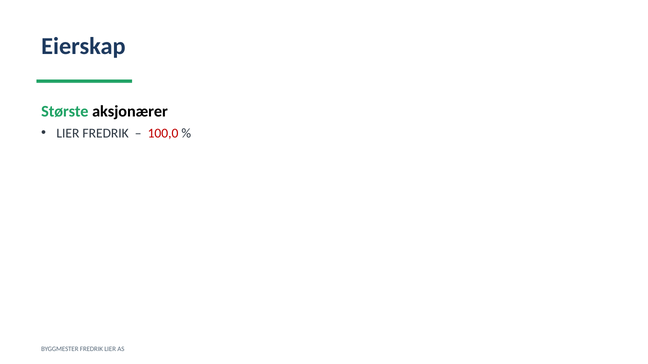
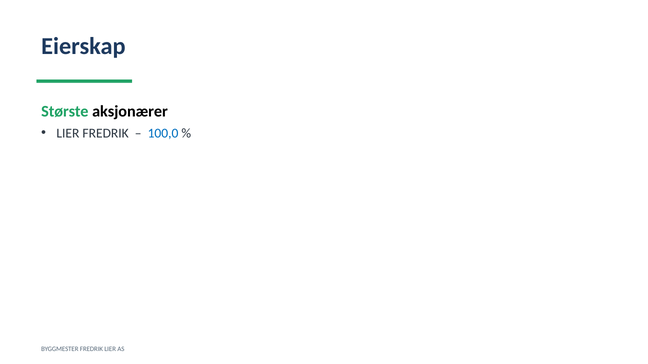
100,0 colour: red -> blue
